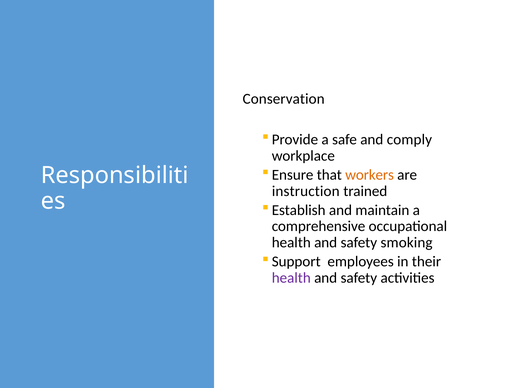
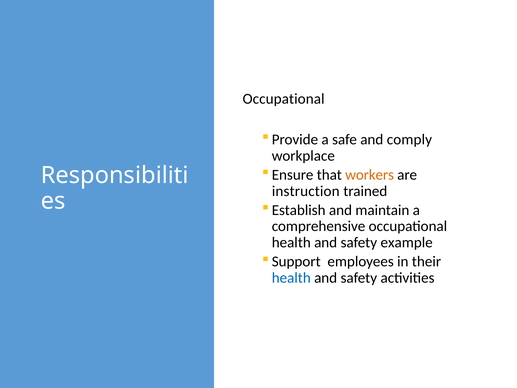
Conservation at (284, 99): Conservation -> Occupational
smoking: smoking -> example
health at (291, 278) colour: purple -> blue
